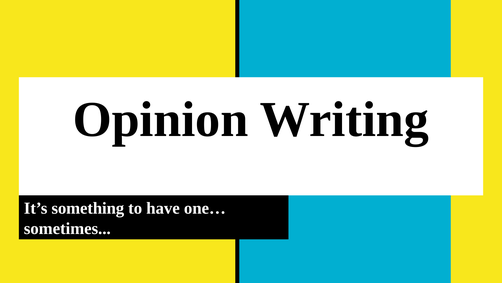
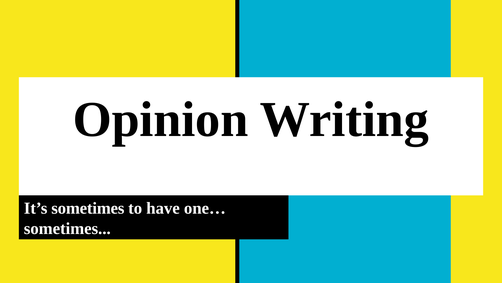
It’s something: something -> sometimes
